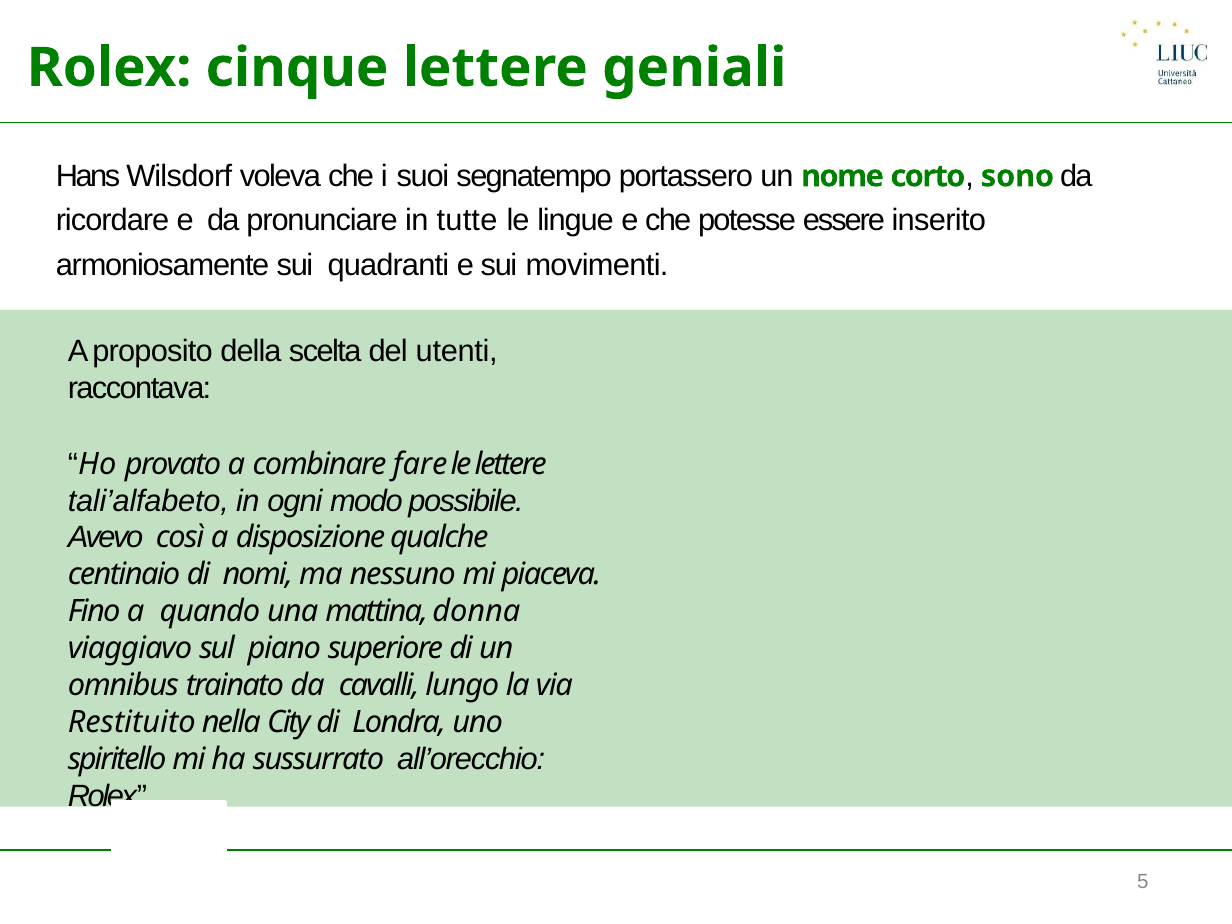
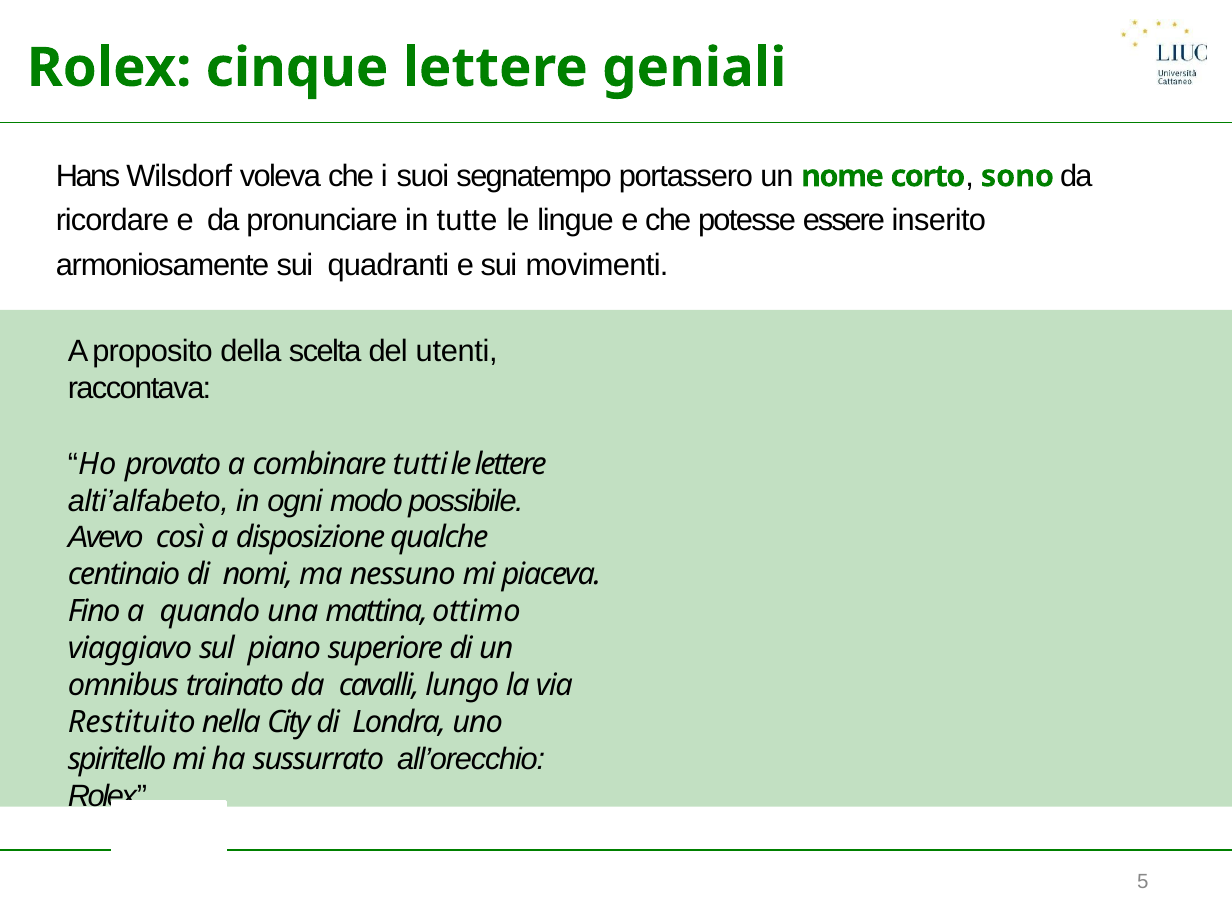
fare: fare -> tutti
tali’alfabeto: tali’alfabeto -> alti’alfabeto
donna: donna -> ottimo
